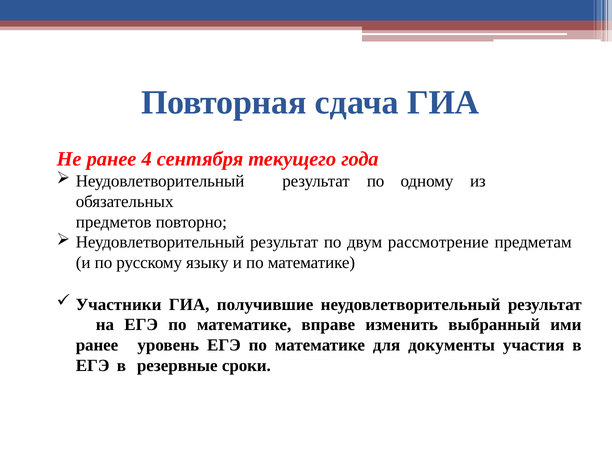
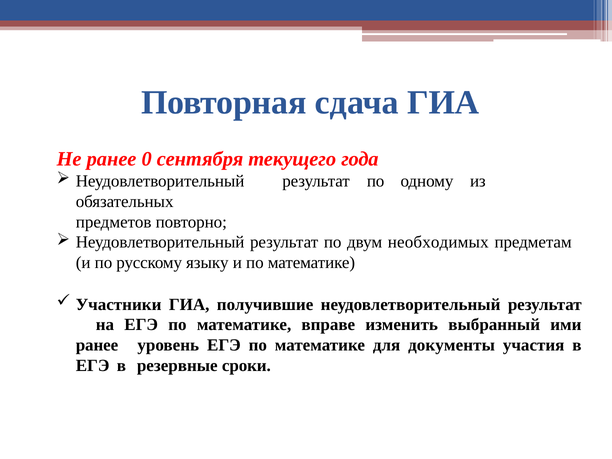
4: 4 -> 0
рассмотрение: рассмотрение -> необходимых
